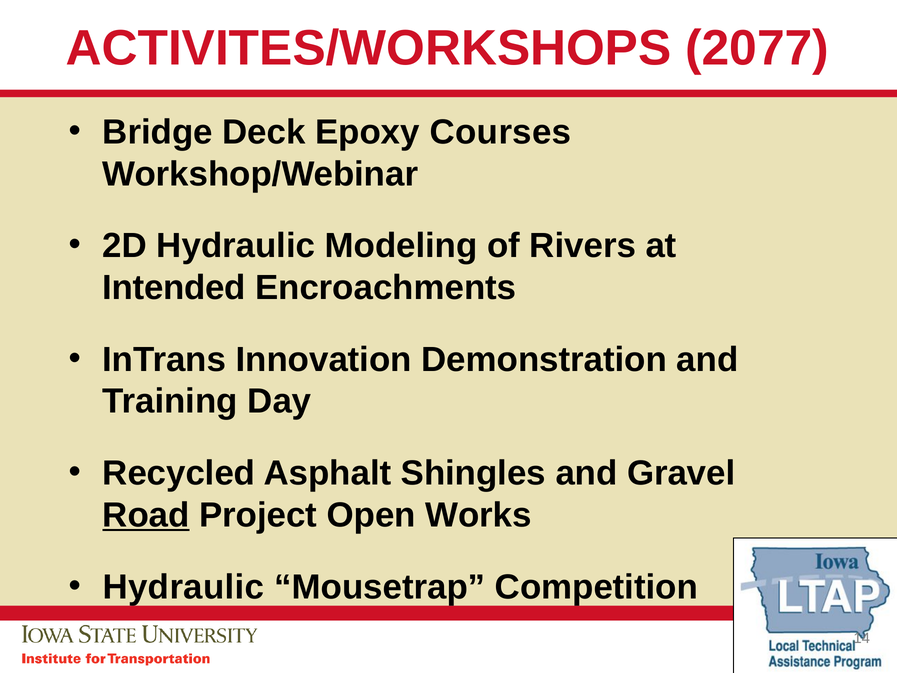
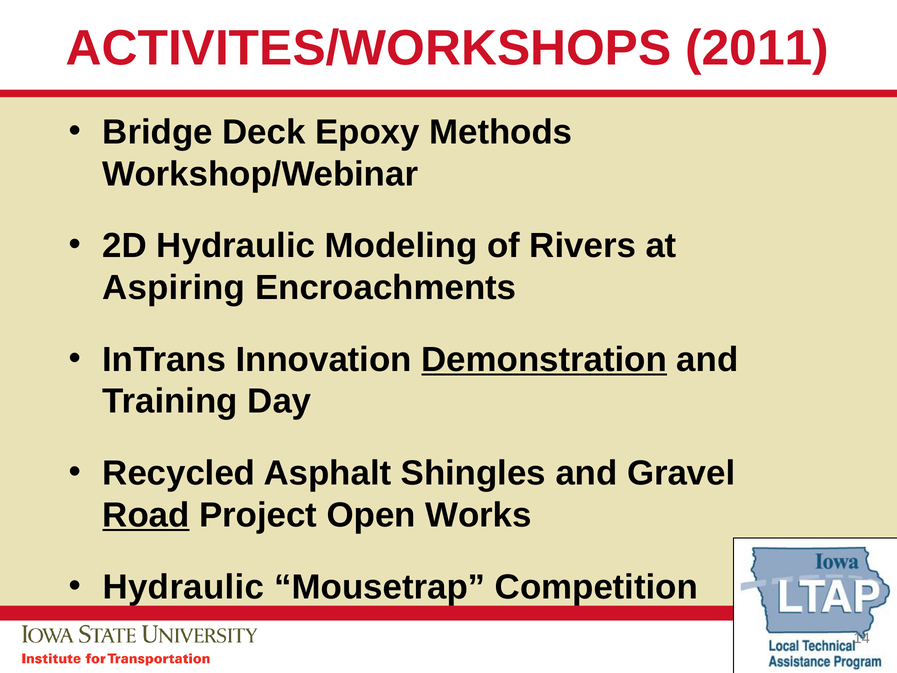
2077: 2077 -> 2011
Courses: Courses -> Methods
Intended: Intended -> Aspiring
Demonstration underline: none -> present
